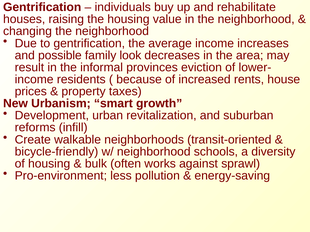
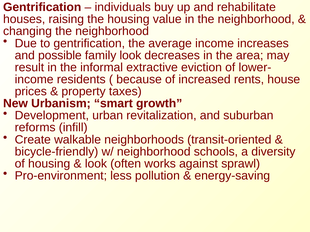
provinces: provinces -> extractive
bulk at (96, 164): bulk -> look
